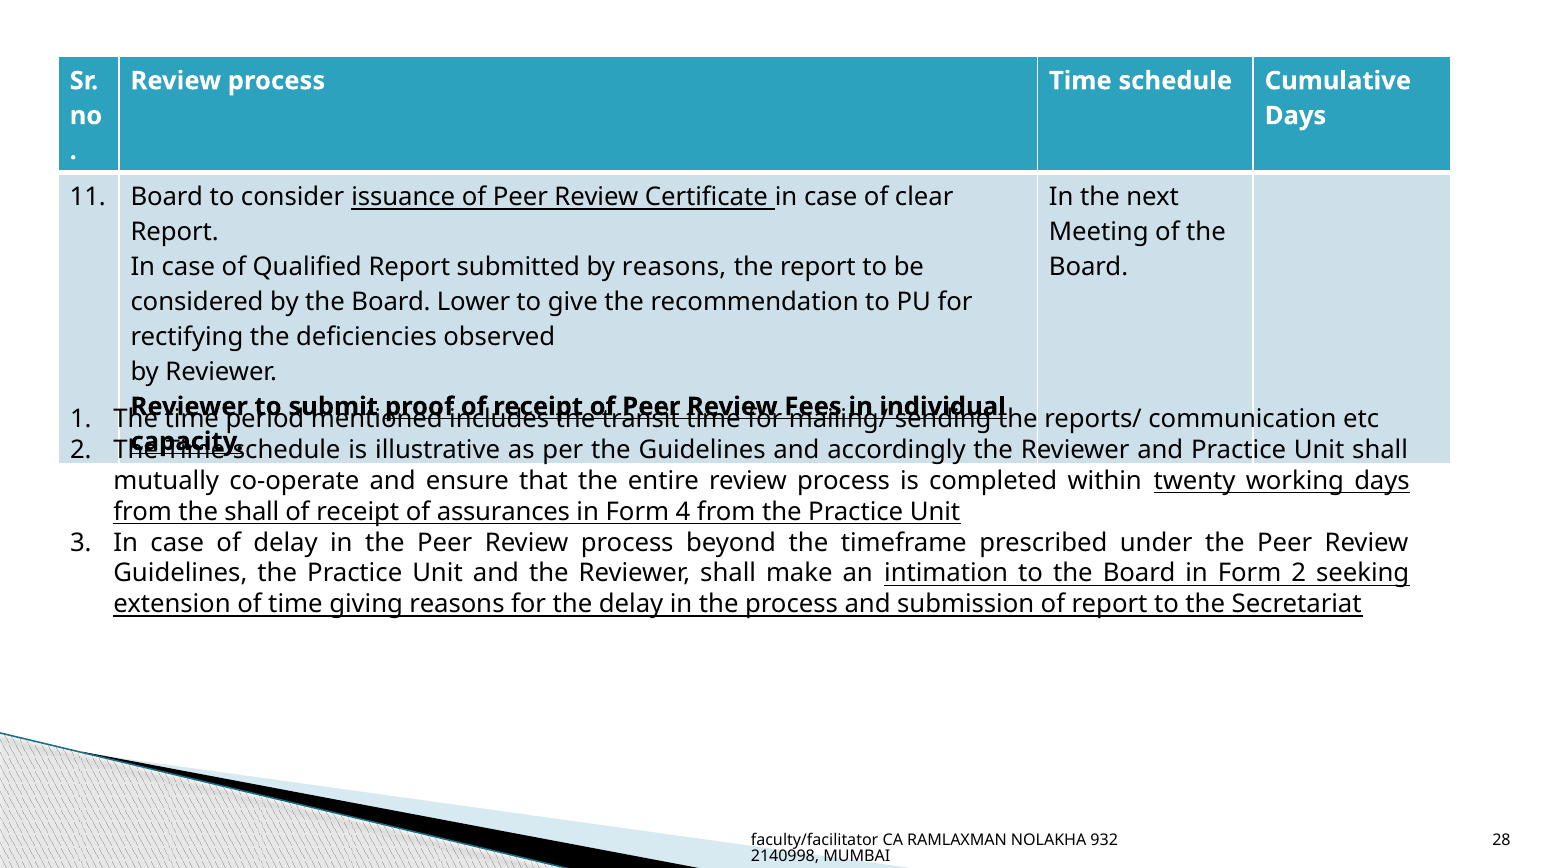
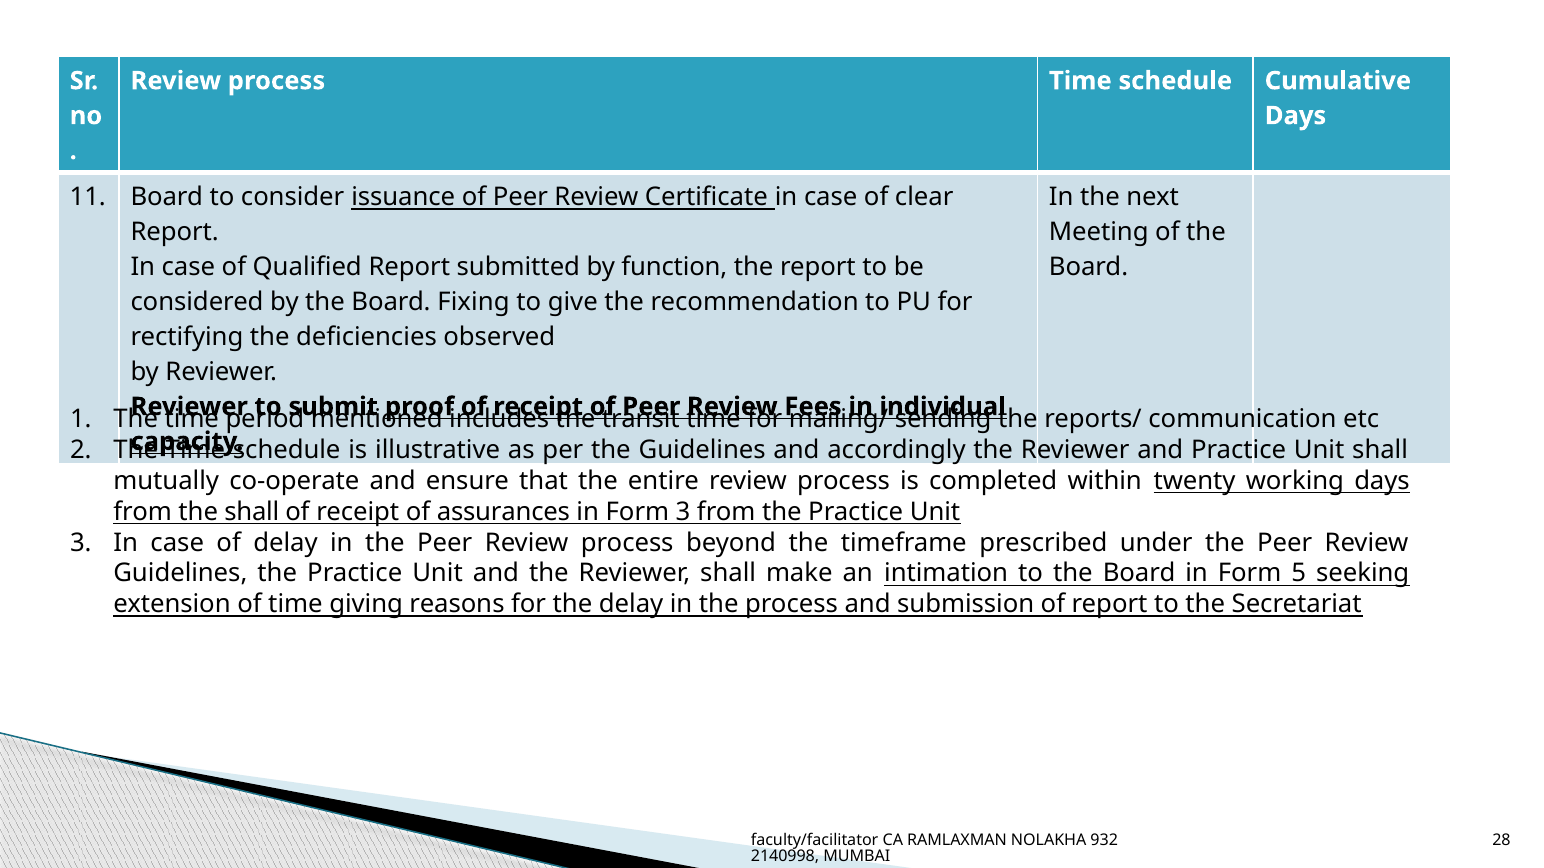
by reasons: reasons -> function
Lower: Lower -> Fixing
Form 4: 4 -> 3
Form 2: 2 -> 5
